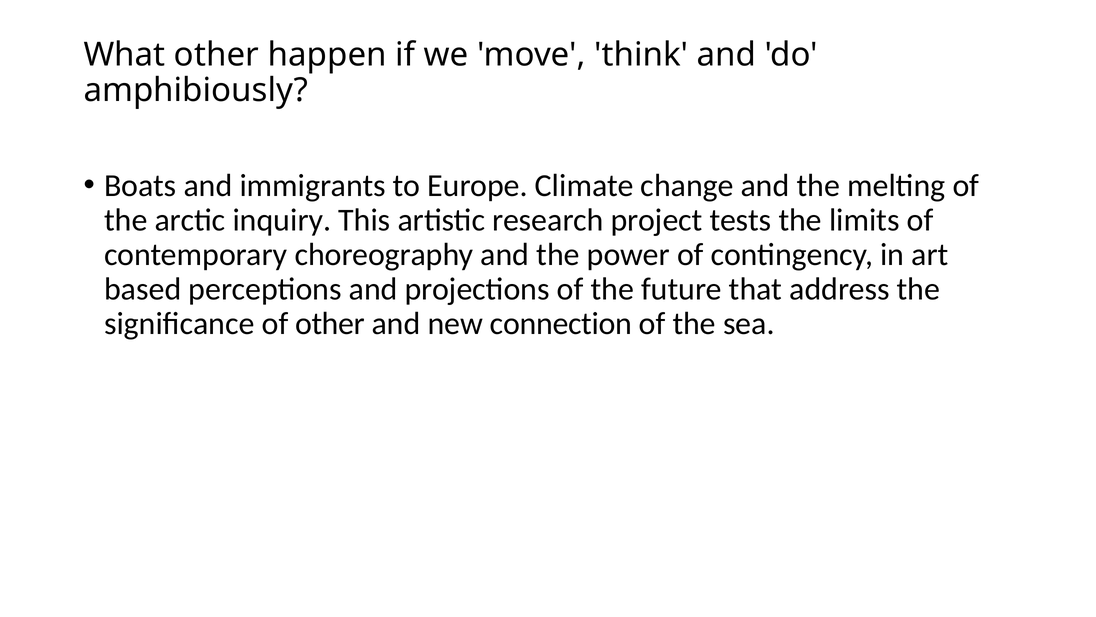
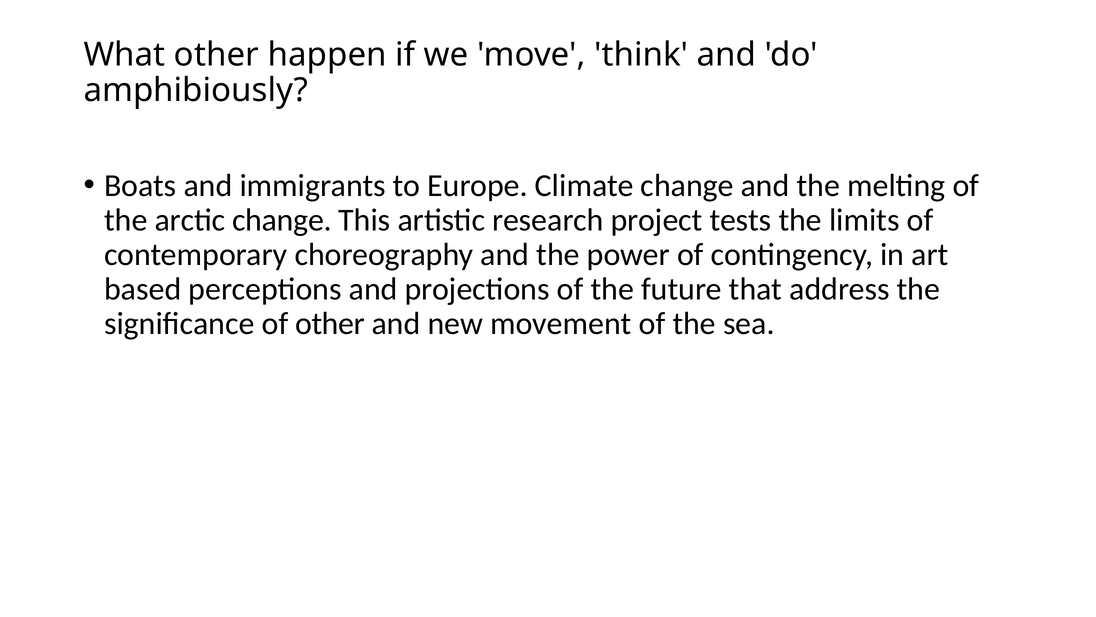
arctic inquiry: inquiry -> change
connection: connection -> movement
